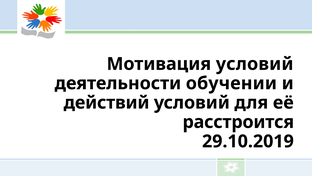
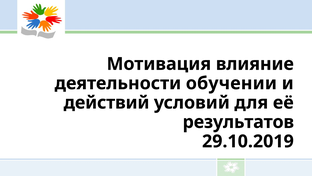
Мотивация условий: условий -> влияние
расстроится: расстроится -> результатов
